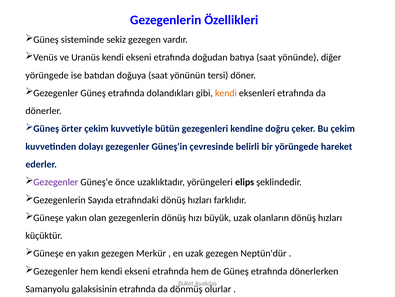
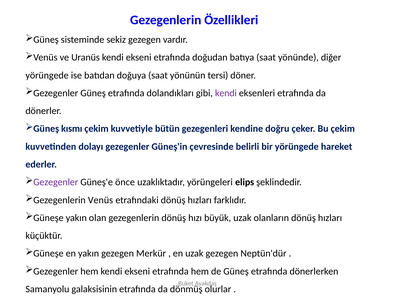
kendi at (226, 93) colour: orange -> purple
örter: örter -> kısmı
Gezegenlerin Sayıda: Sayıda -> Venüs
